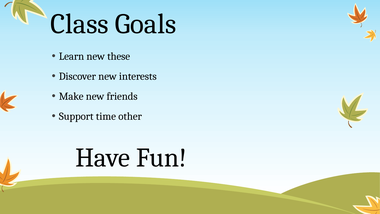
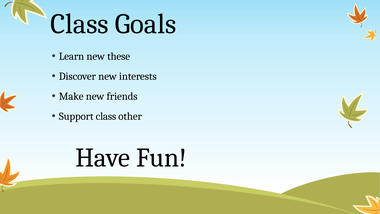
Support time: time -> class
